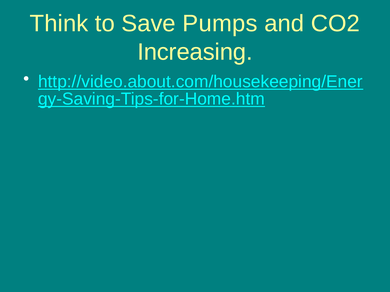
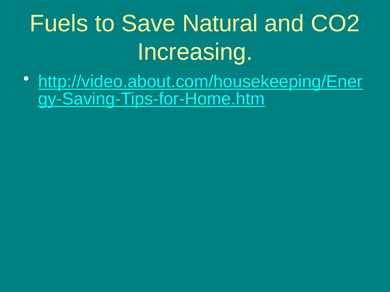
Think: Think -> Fuels
Pumps: Pumps -> Natural
